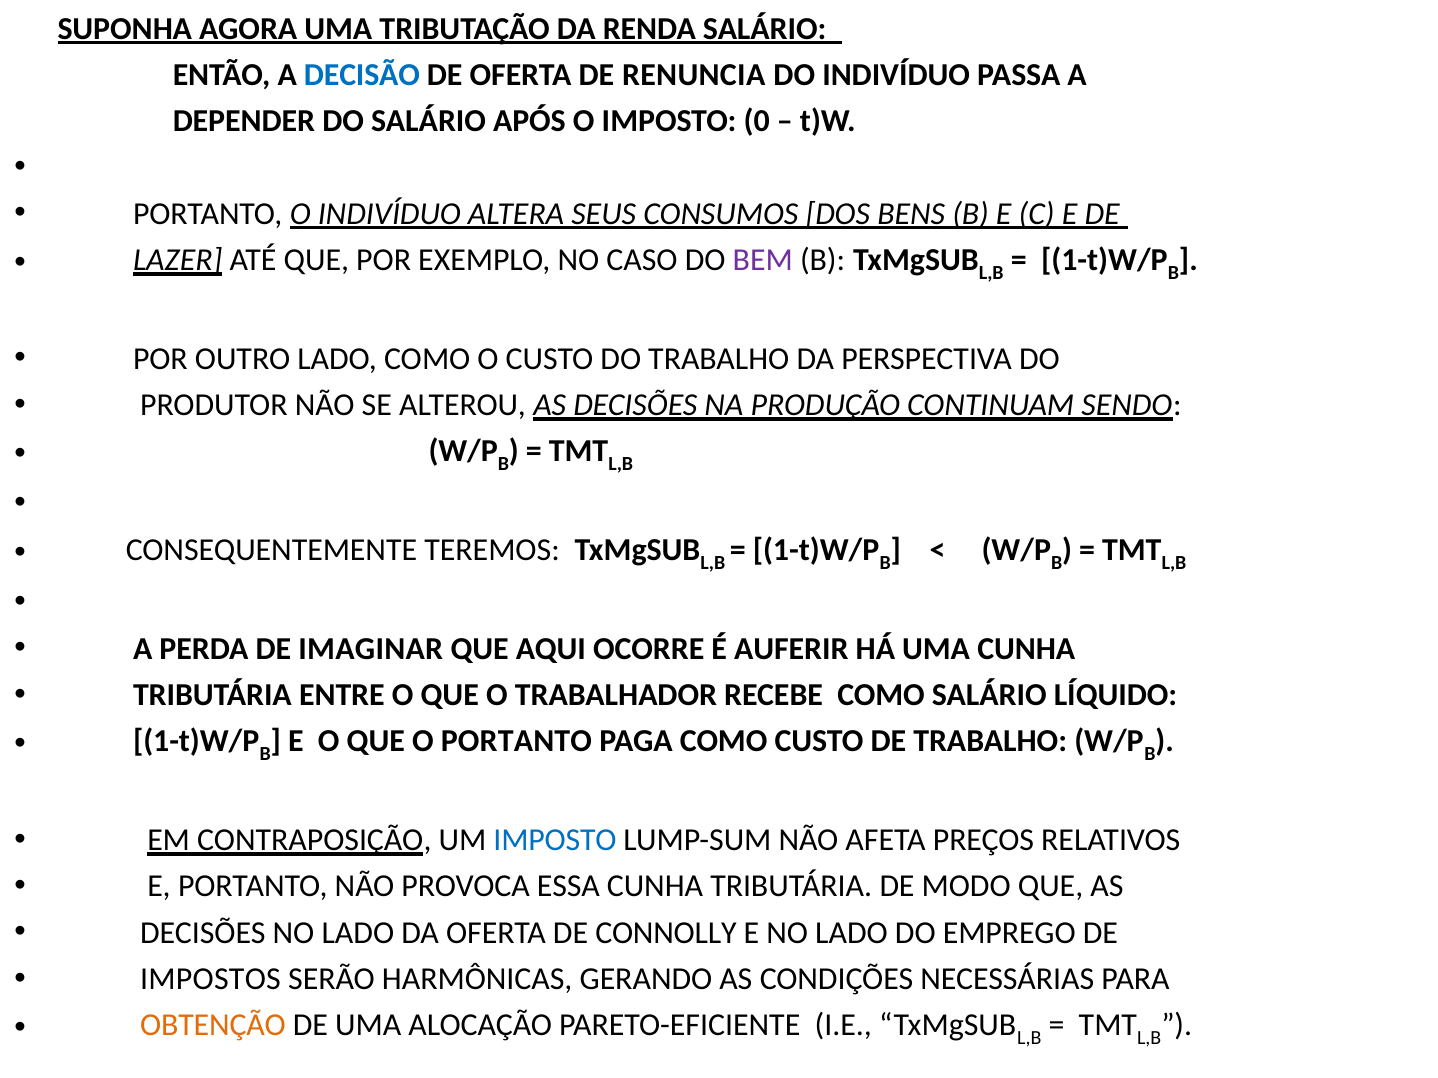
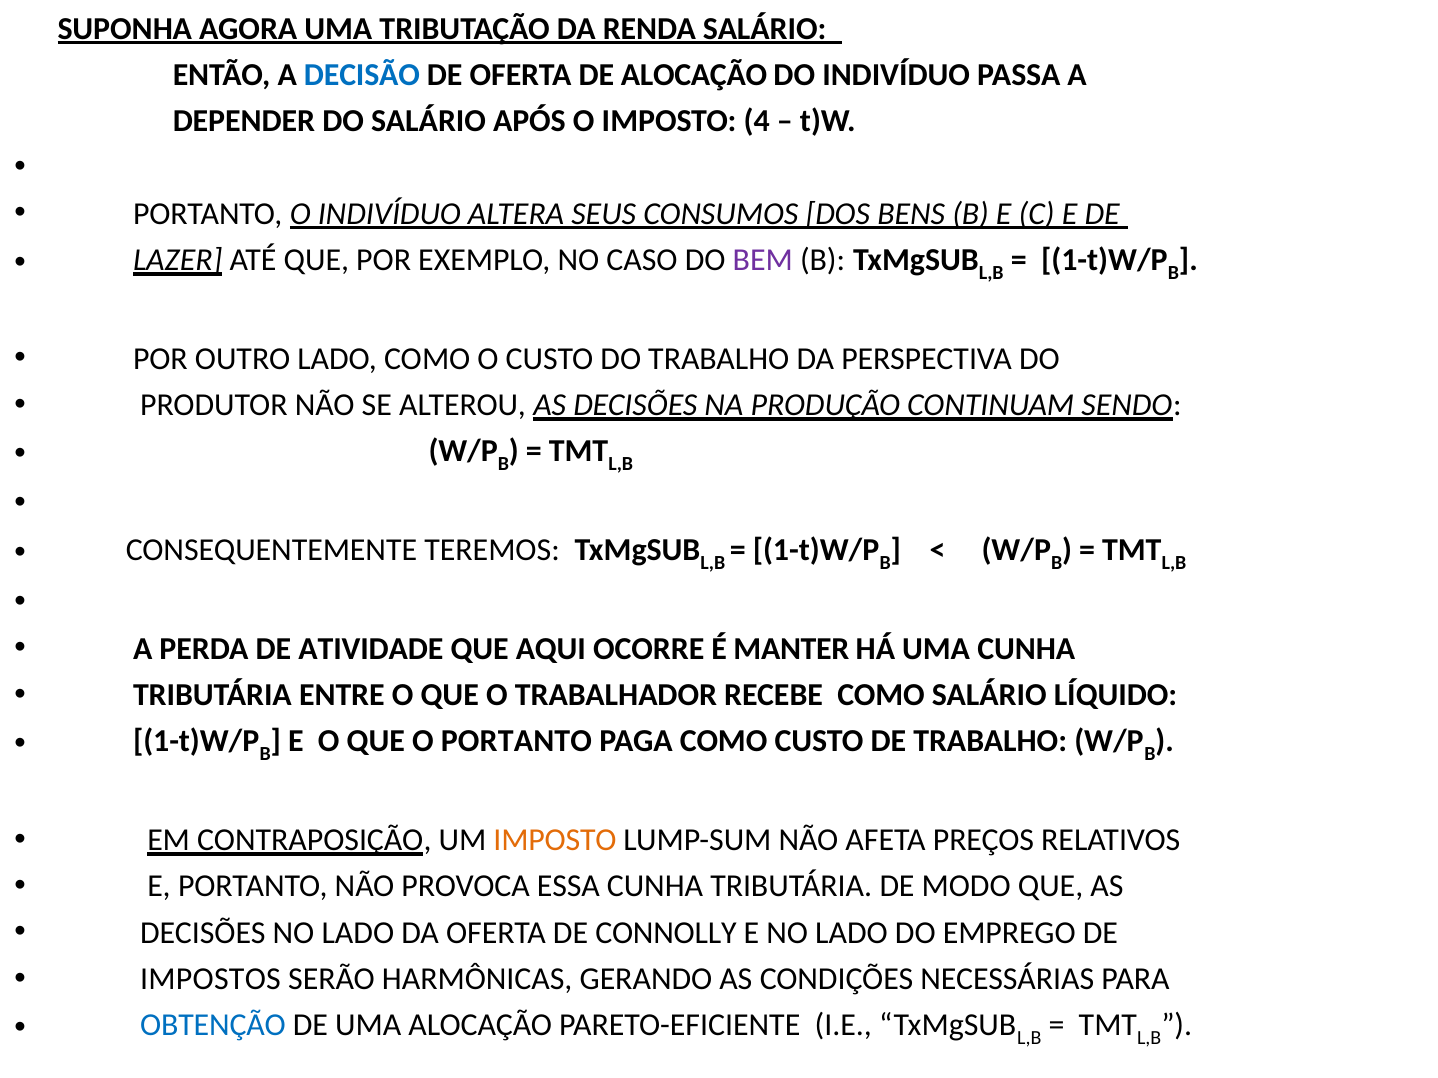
DE RENUNCIA: RENUNCIA -> ALOCAÇÃO
0: 0 -> 4
IMAGINAR: IMAGINAR -> ATIVIDADE
AUFERIR: AUFERIR -> MANTER
IMPOSTO at (555, 841) colour: blue -> orange
OBTENÇÃO colour: orange -> blue
